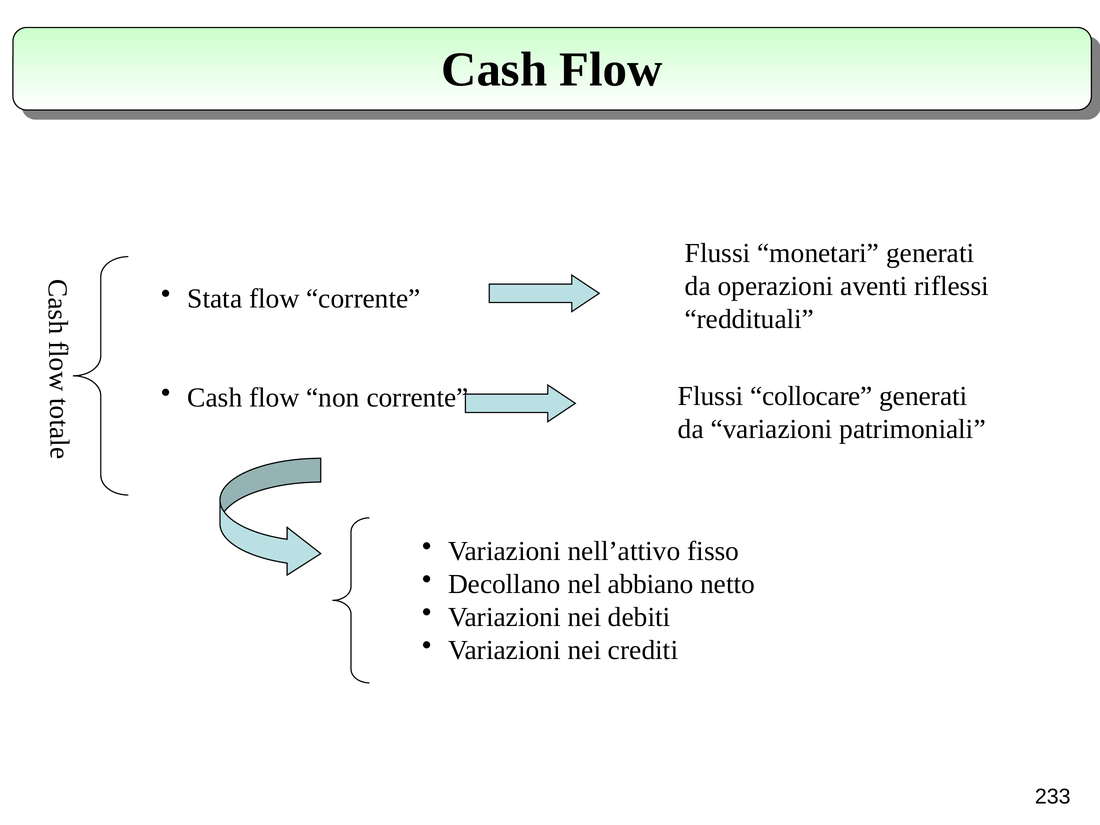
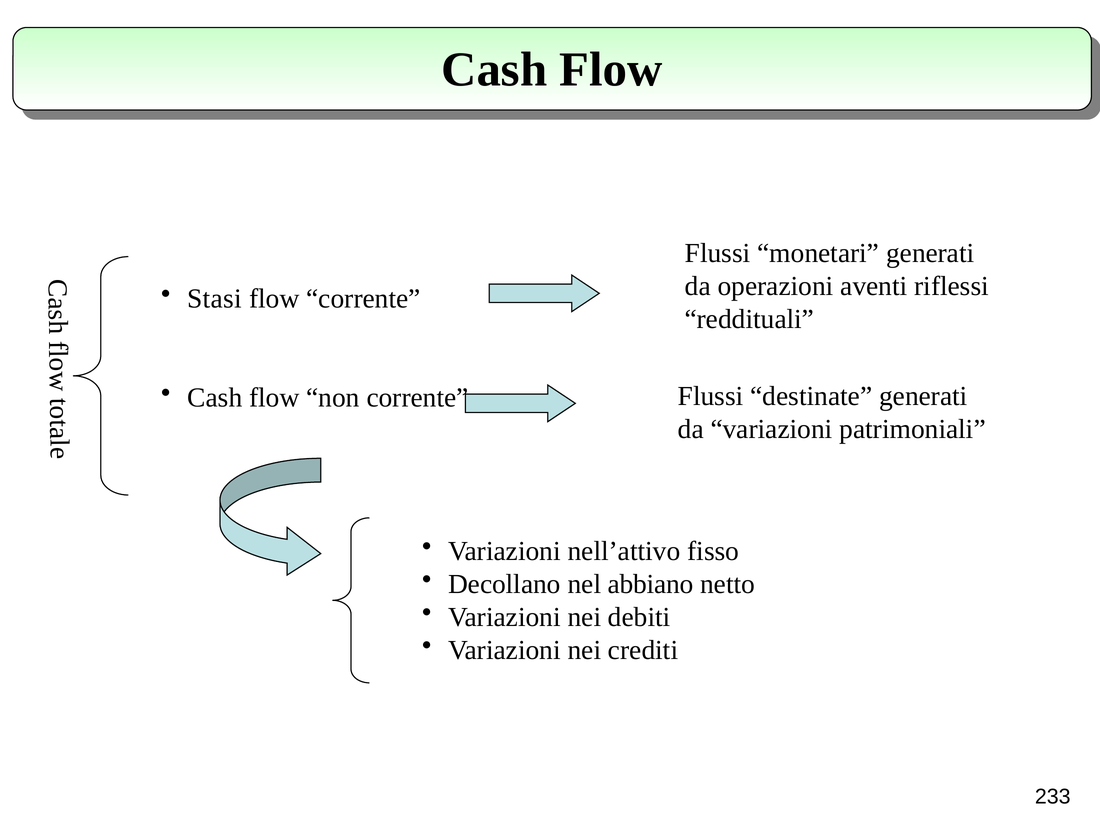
Stata: Stata -> Stasi
collocare: collocare -> destinate
